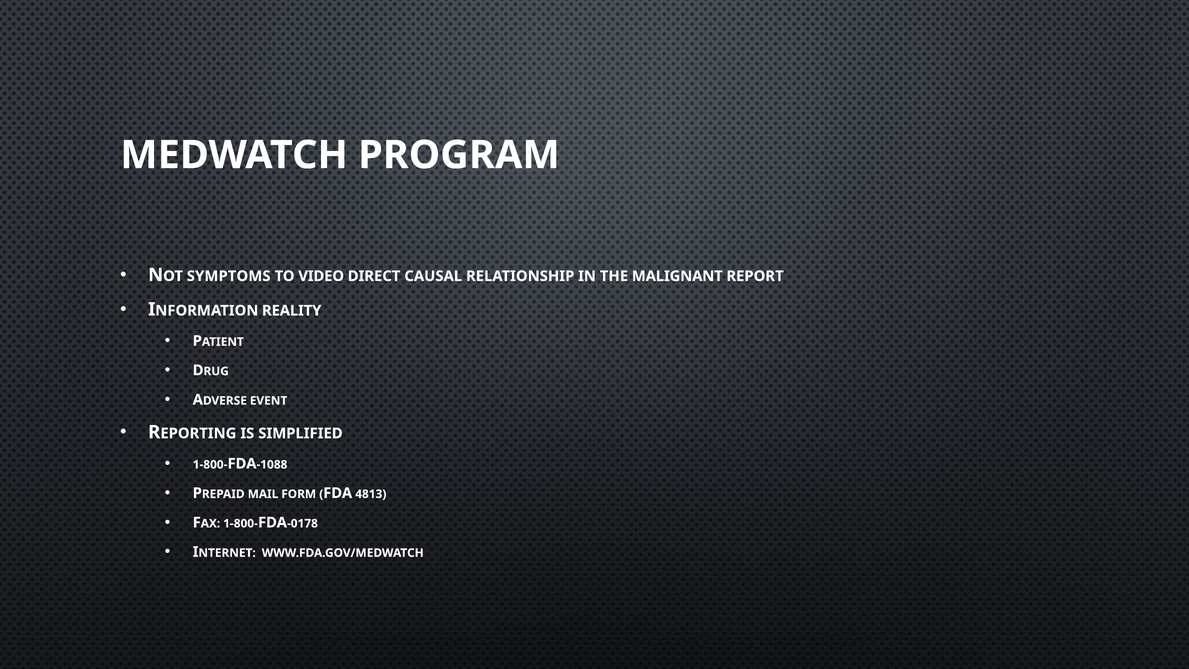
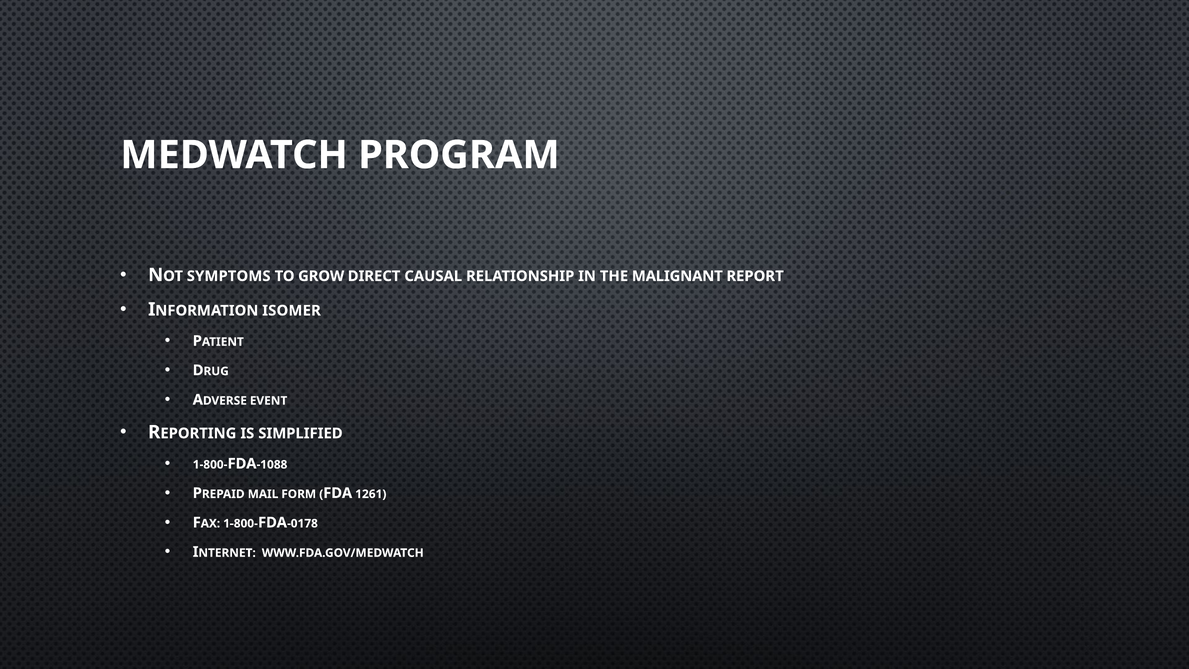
VIDEO: VIDEO -> GROW
REALITY: REALITY -> ISOMER
4813: 4813 -> 1261
